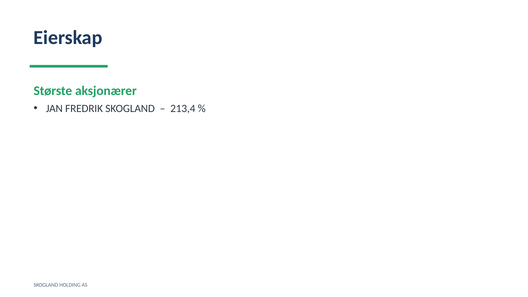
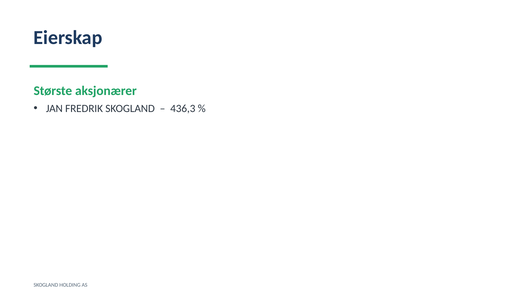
213,4: 213,4 -> 436,3
